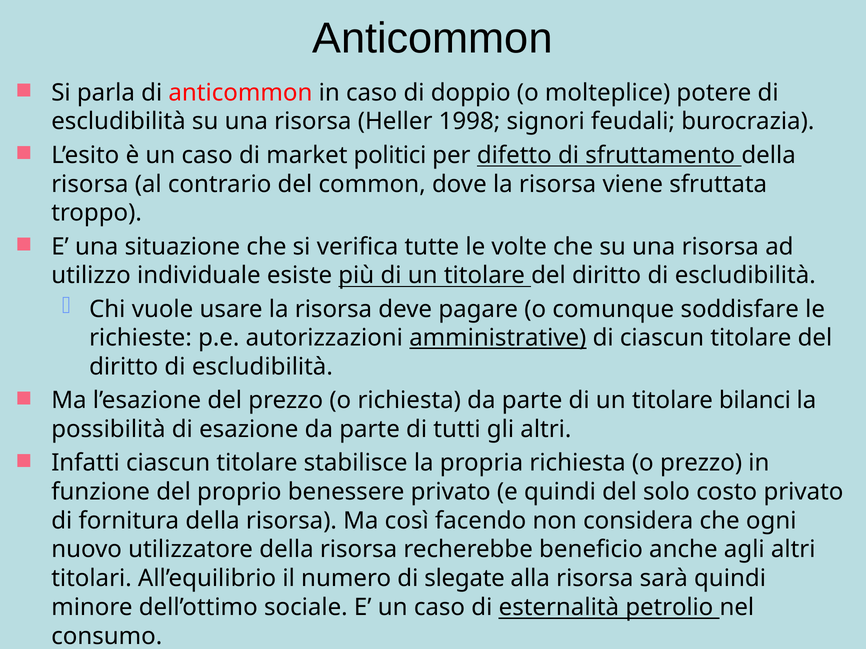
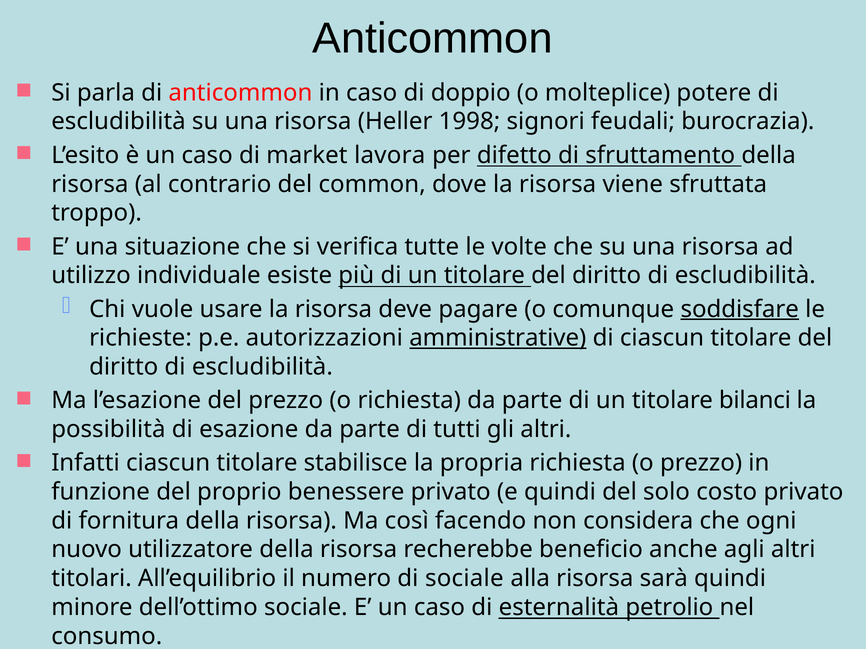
politici: politici -> lavora
soddisfare underline: none -> present
di slegate: slegate -> sociale
